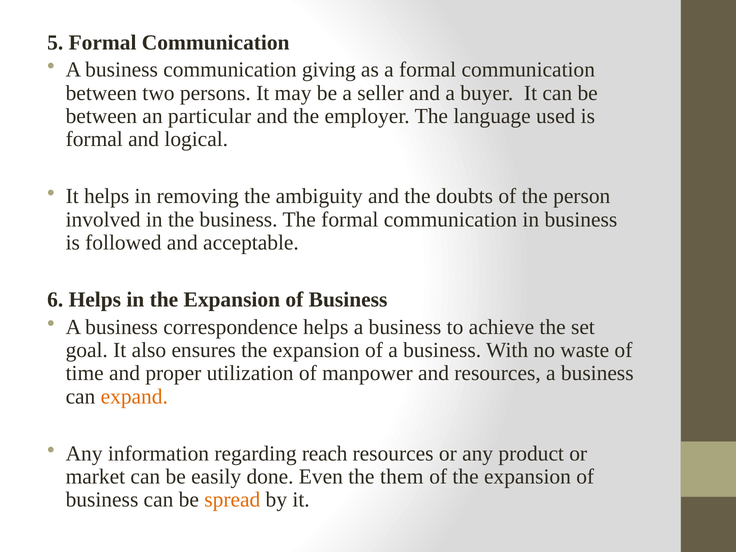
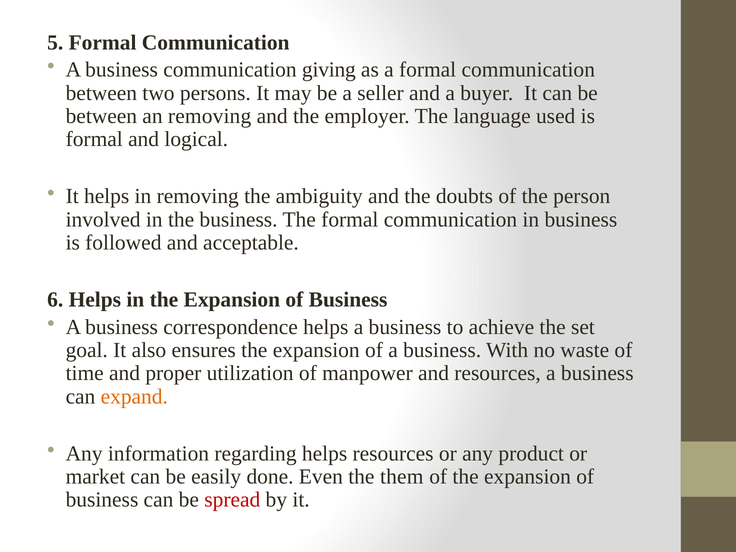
an particular: particular -> removing
regarding reach: reach -> helps
spread colour: orange -> red
